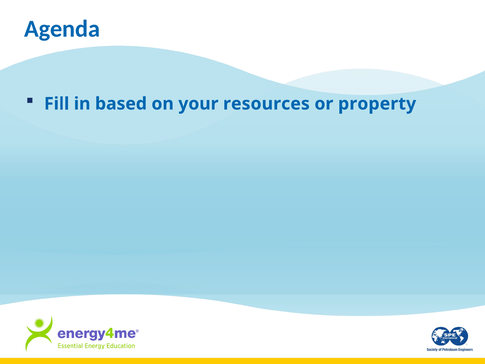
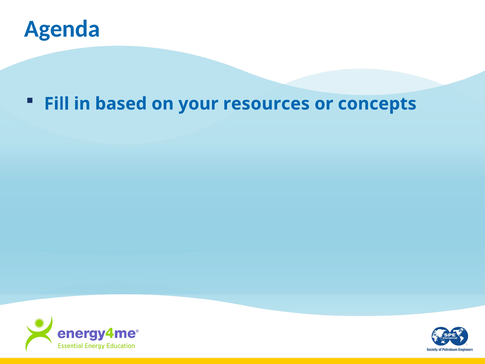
property: property -> concepts
